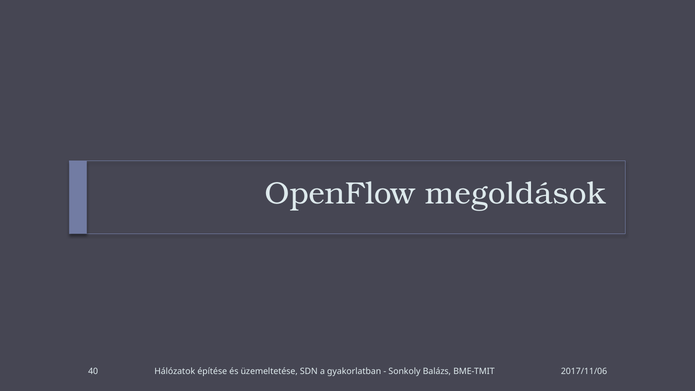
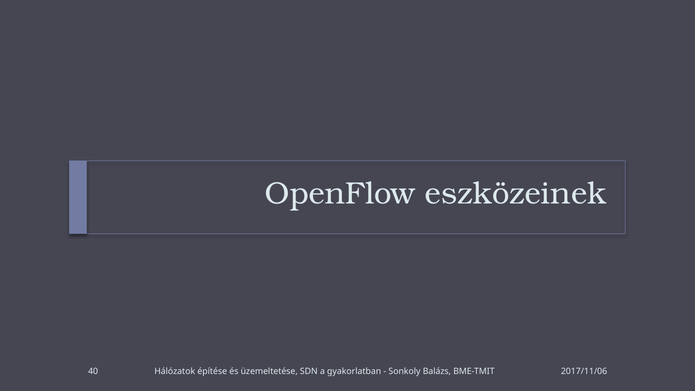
megoldások: megoldások -> eszközeinek
